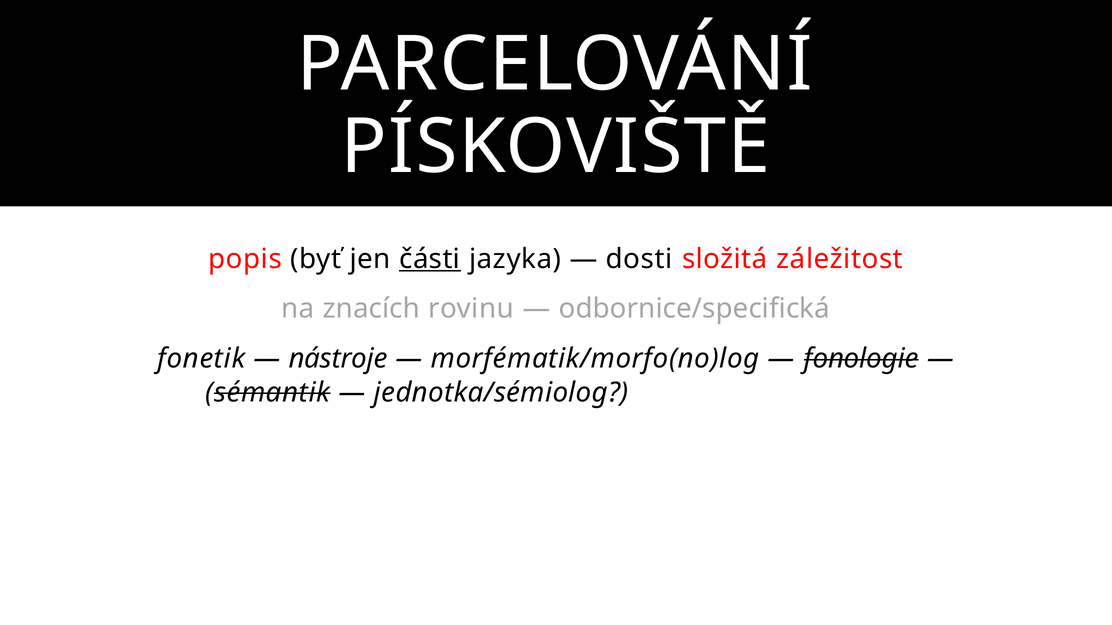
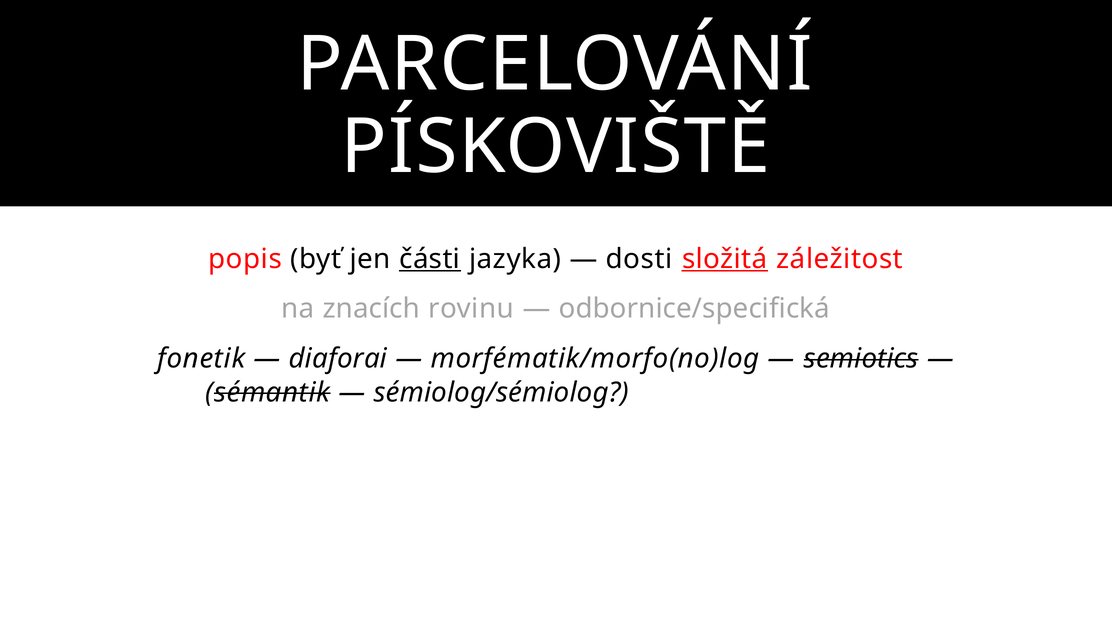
složitá underline: none -> present
nástroje: nástroje -> diaforai
fonologie: fonologie -> semiotics
jednotka/sémiolog: jednotka/sémiolog -> sémiolog/sémiolog
